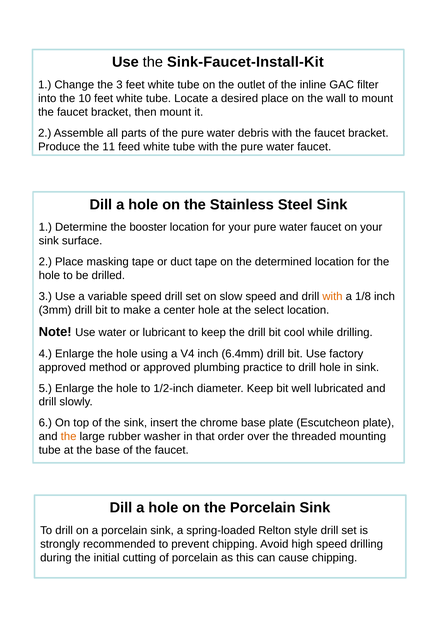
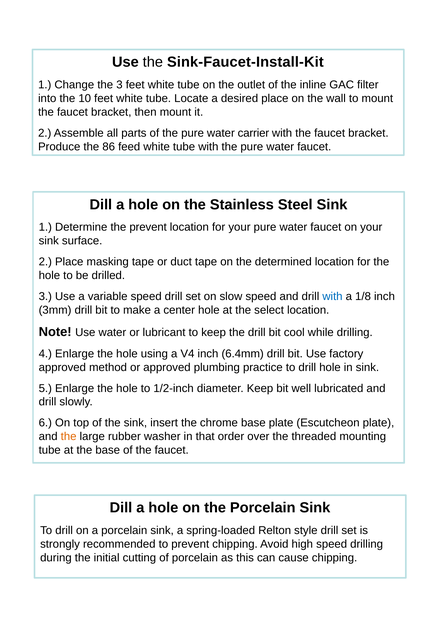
debris: debris -> carrier
11: 11 -> 86
the booster: booster -> prevent
with at (332, 296) colour: orange -> blue
